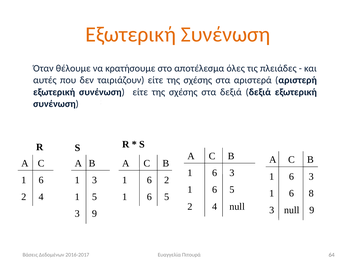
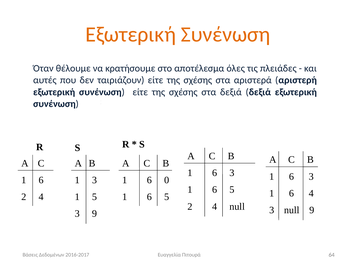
2 at (167, 180): 2 -> 0
6 8: 8 -> 4
